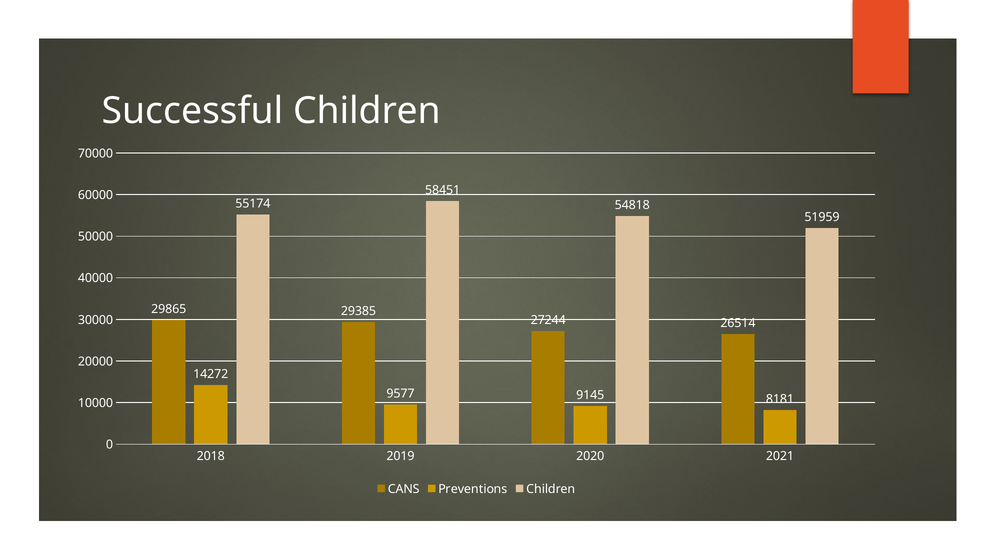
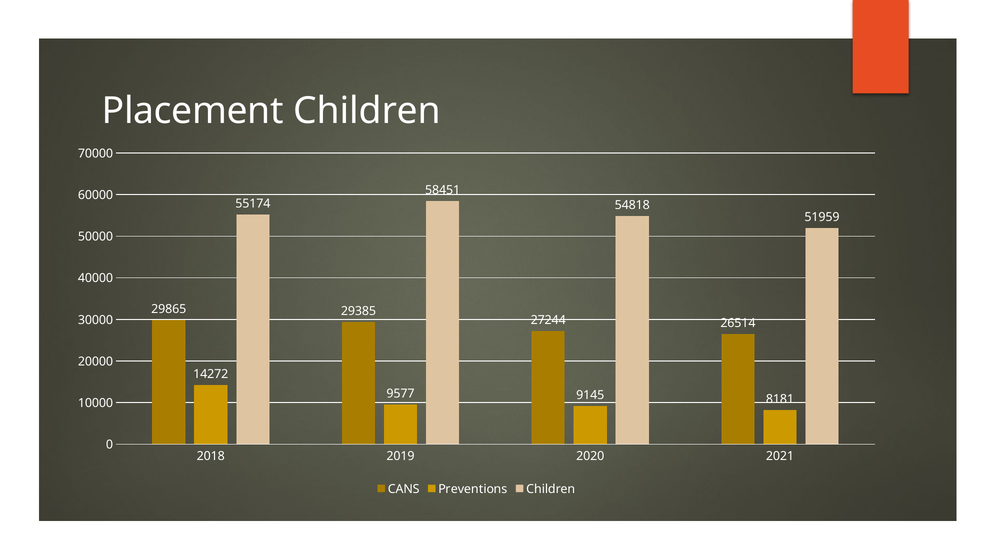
Successful: Successful -> Placement
